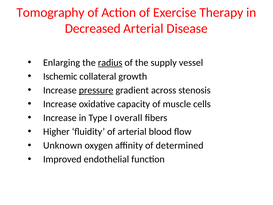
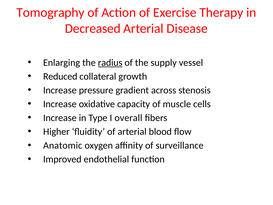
Ischemic: Ischemic -> Reduced
pressure underline: present -> none
Unknown: Unknown -> Anatomic
determined: determined -> surveillance
